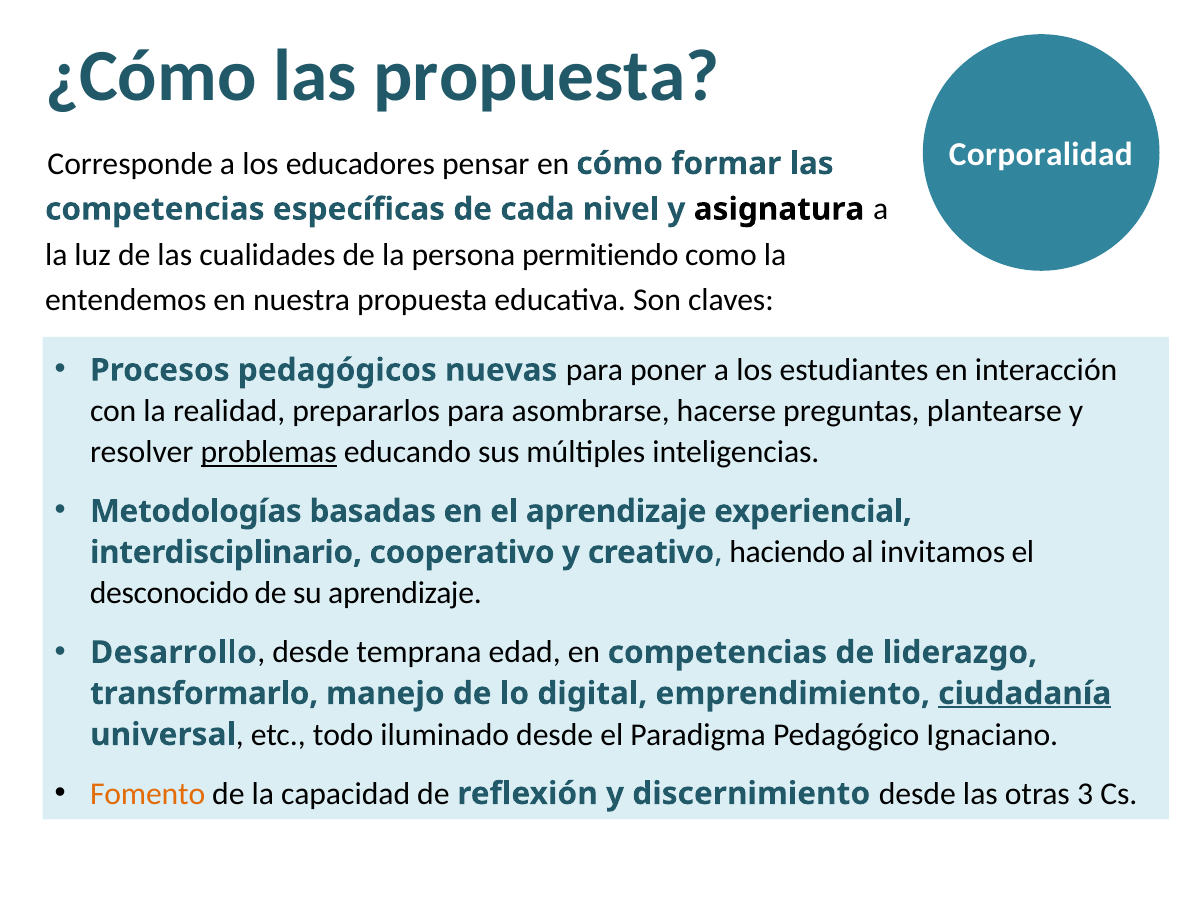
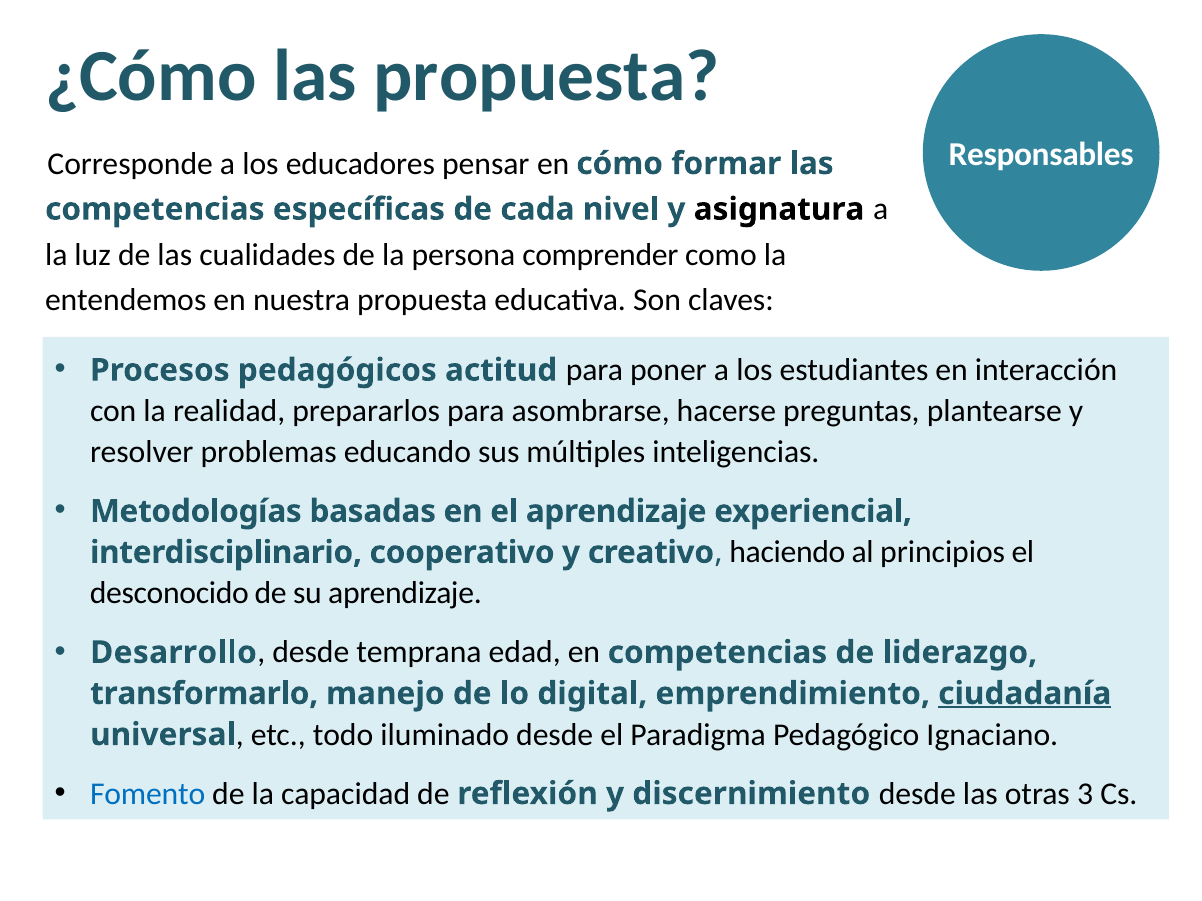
Corporalidad: Corporalidad -> Responsables
permitiendo: permitiendo -> comprender
nuevas: nuevas -> actitud
problemas underline: present -> none
invitamos: invitamos -> principios
Fomento colour: orange -> blue
